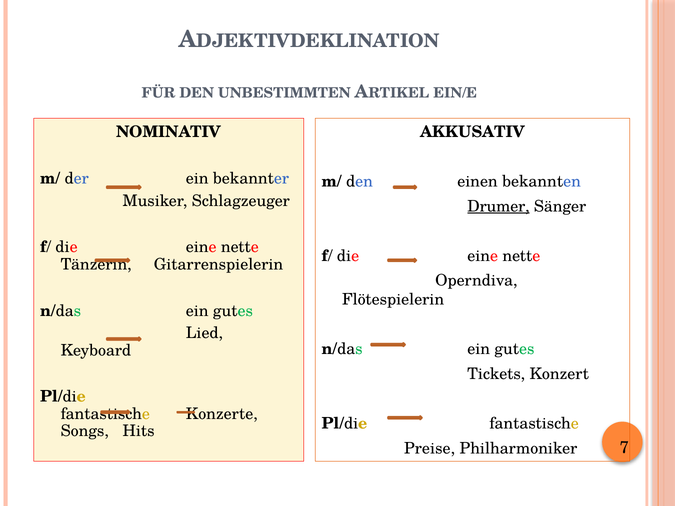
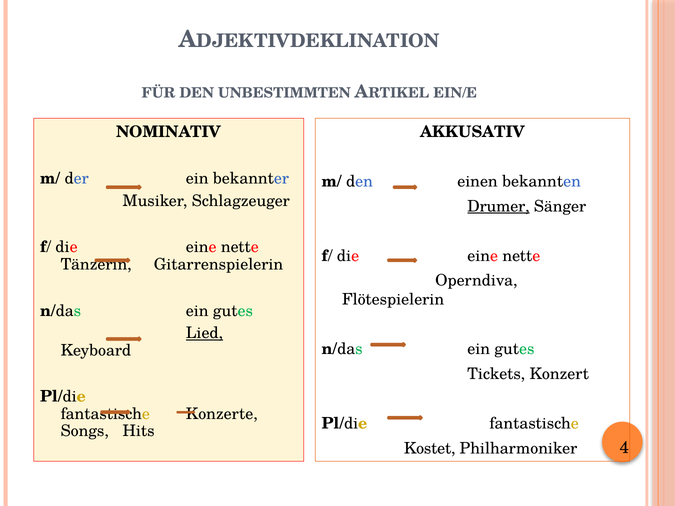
Lied underline: none -> present
Preise: Preise -> Kostet
7: 7 -> 4
